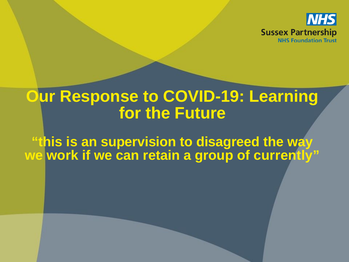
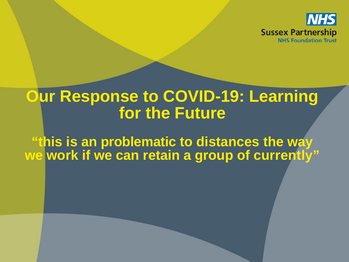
supervision: supervision -> problematic
disagreed: disagreed -> distances
